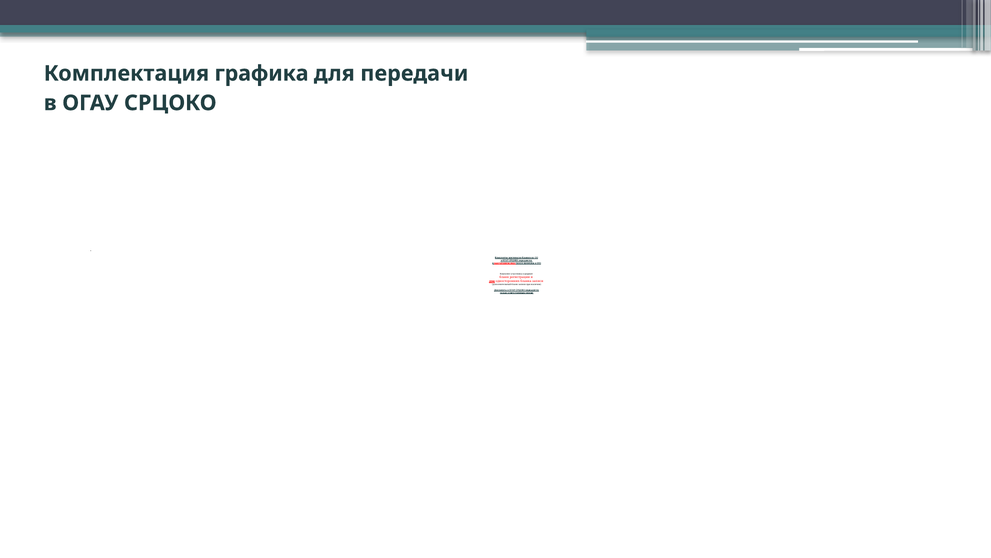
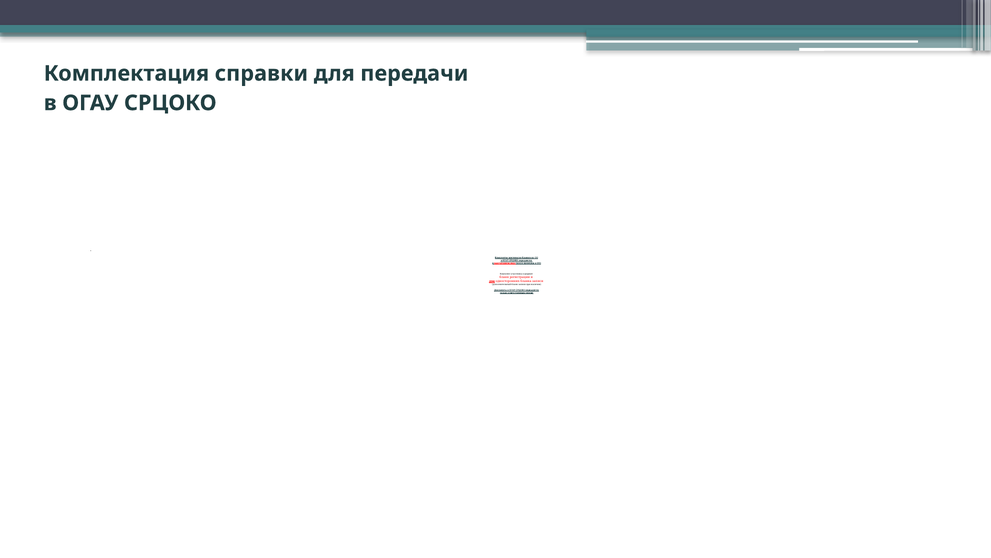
графика: графика -> справки
